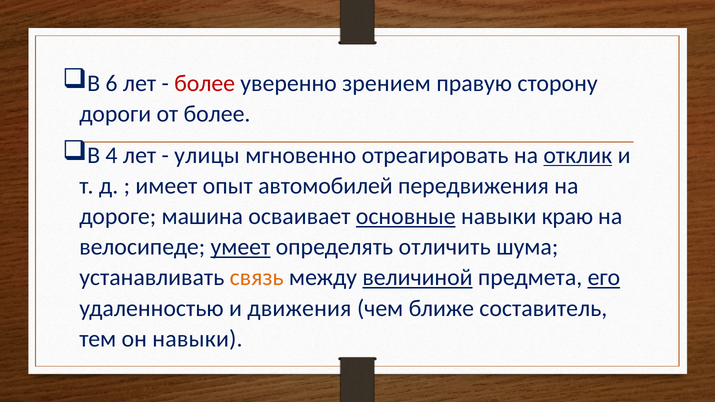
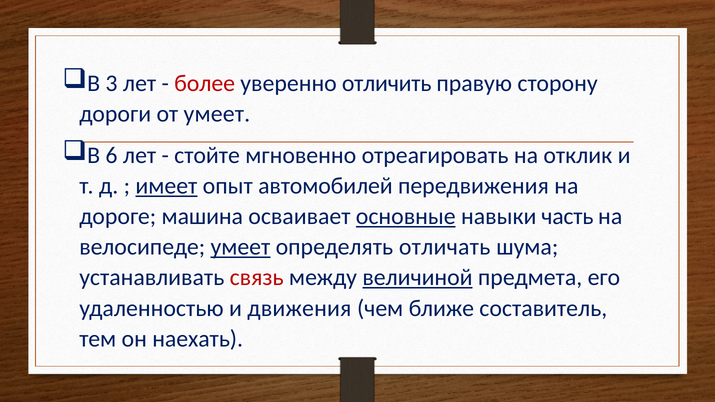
6: 6 -> 3
зрением: зрением -> отличить
от более: более -> умеет
4: 4 -> 6
улицы: улицы -> стойте
отклик underline: present -> none
имеет underline: none -> present
краю: краю -> часть
отличить: отличить -> отличать
связь colour: orange -> red
его underline: present -> none
он навыки: навыки -> наехать
